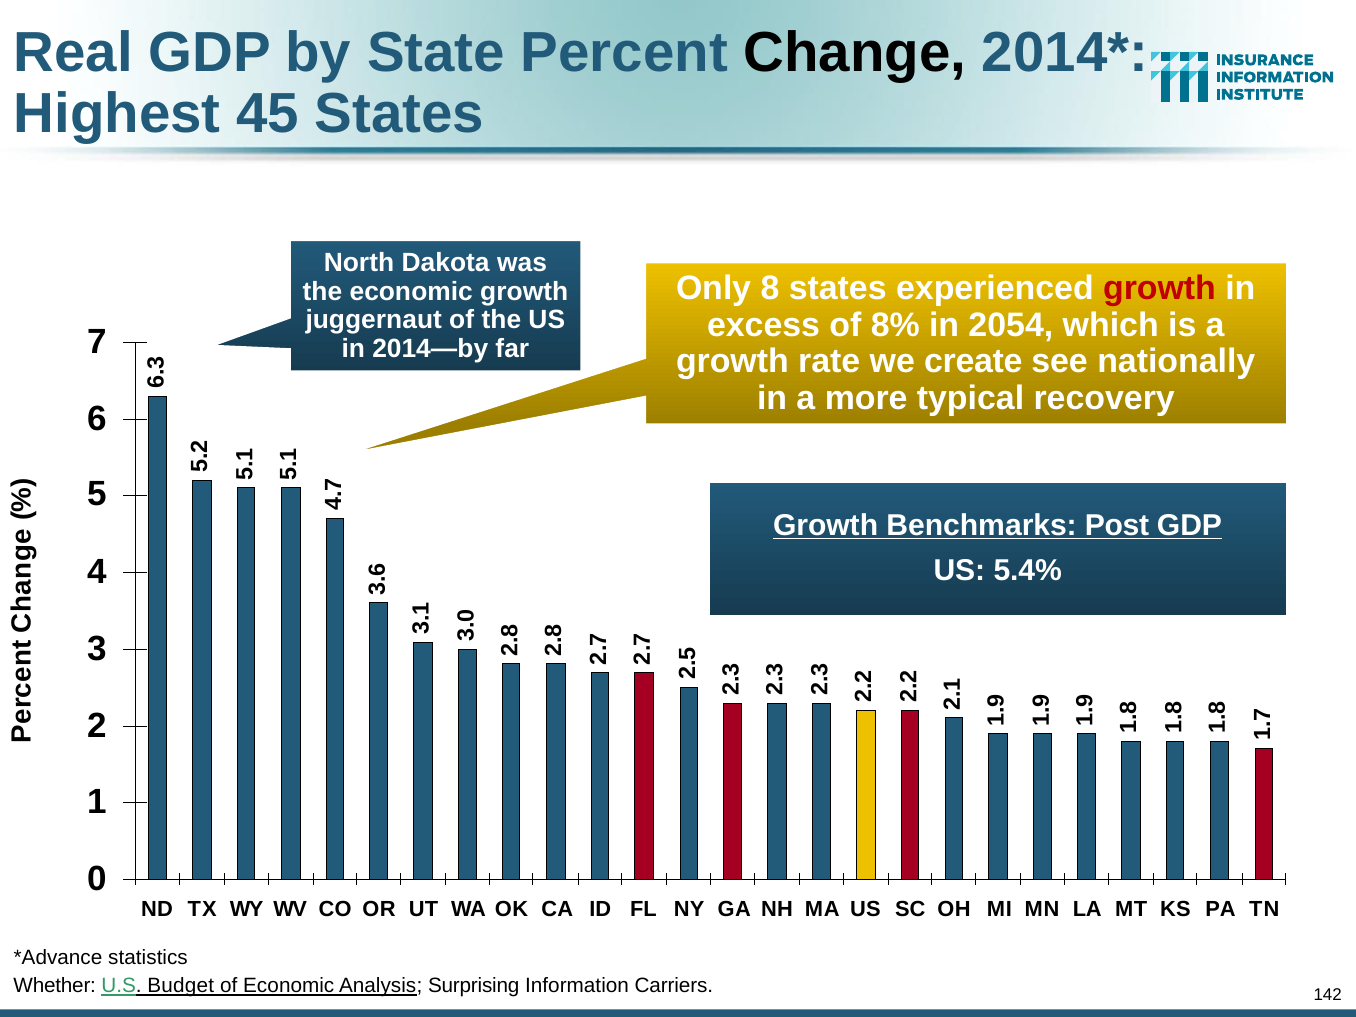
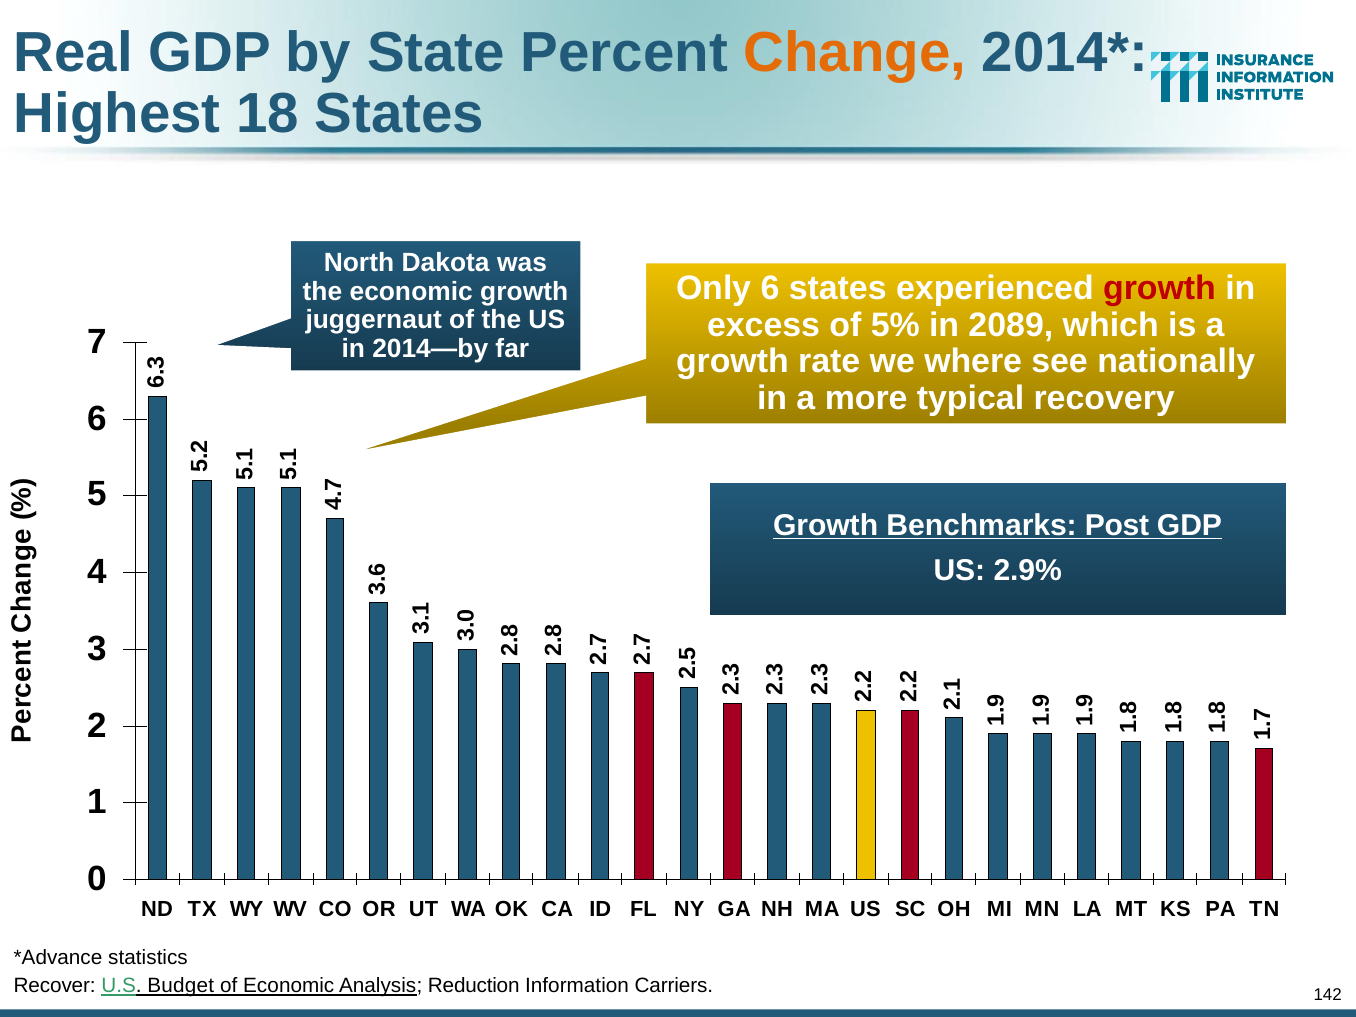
Change colour: black -> orange
45: 45 -> 18
Only 8: 8 -> 6
8%: 8% -> 5%
2054: 2054 -> 2089
create: create -> where
5.4%: 5.4% -> 2.9%
Whether: Whether -> Recover
Surprising: Surprising -> Reduction
